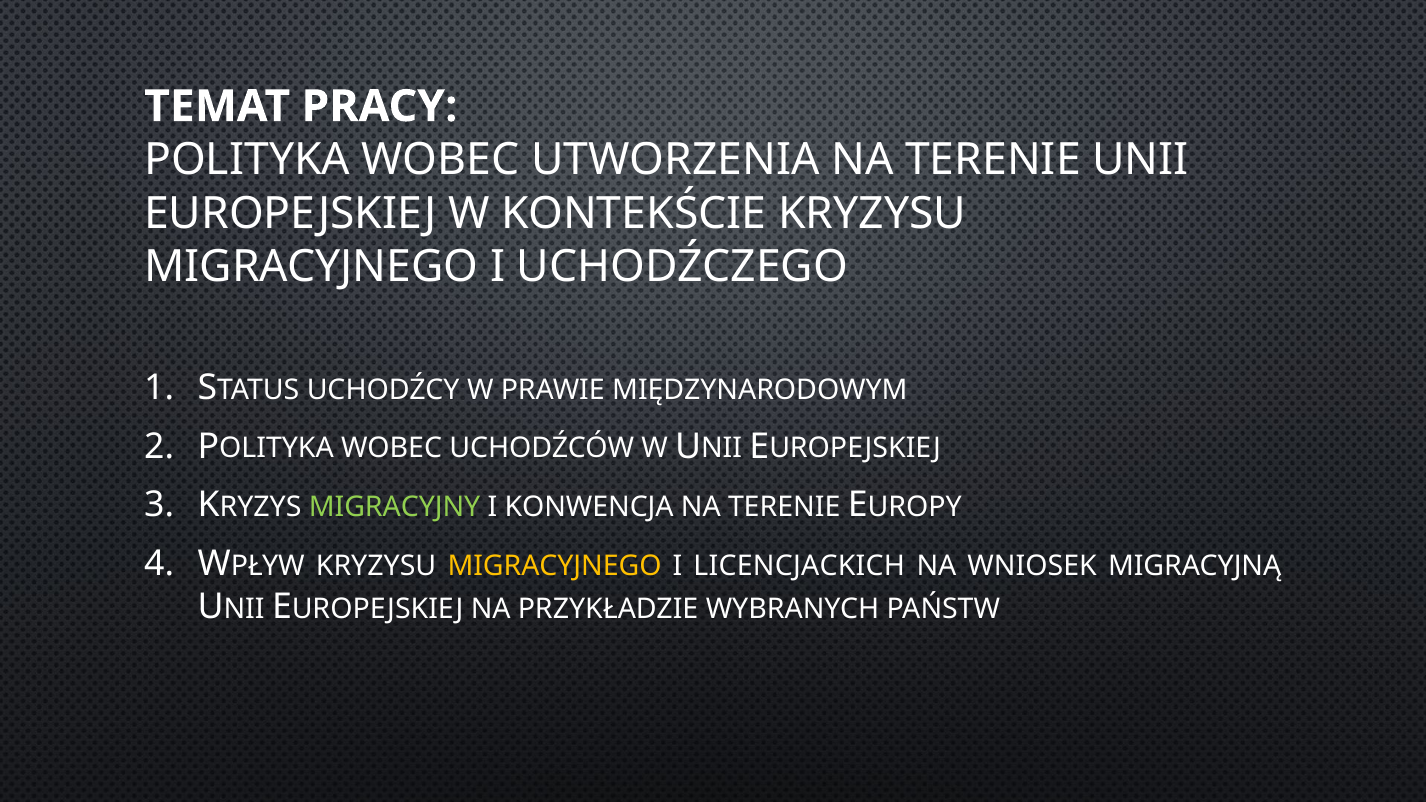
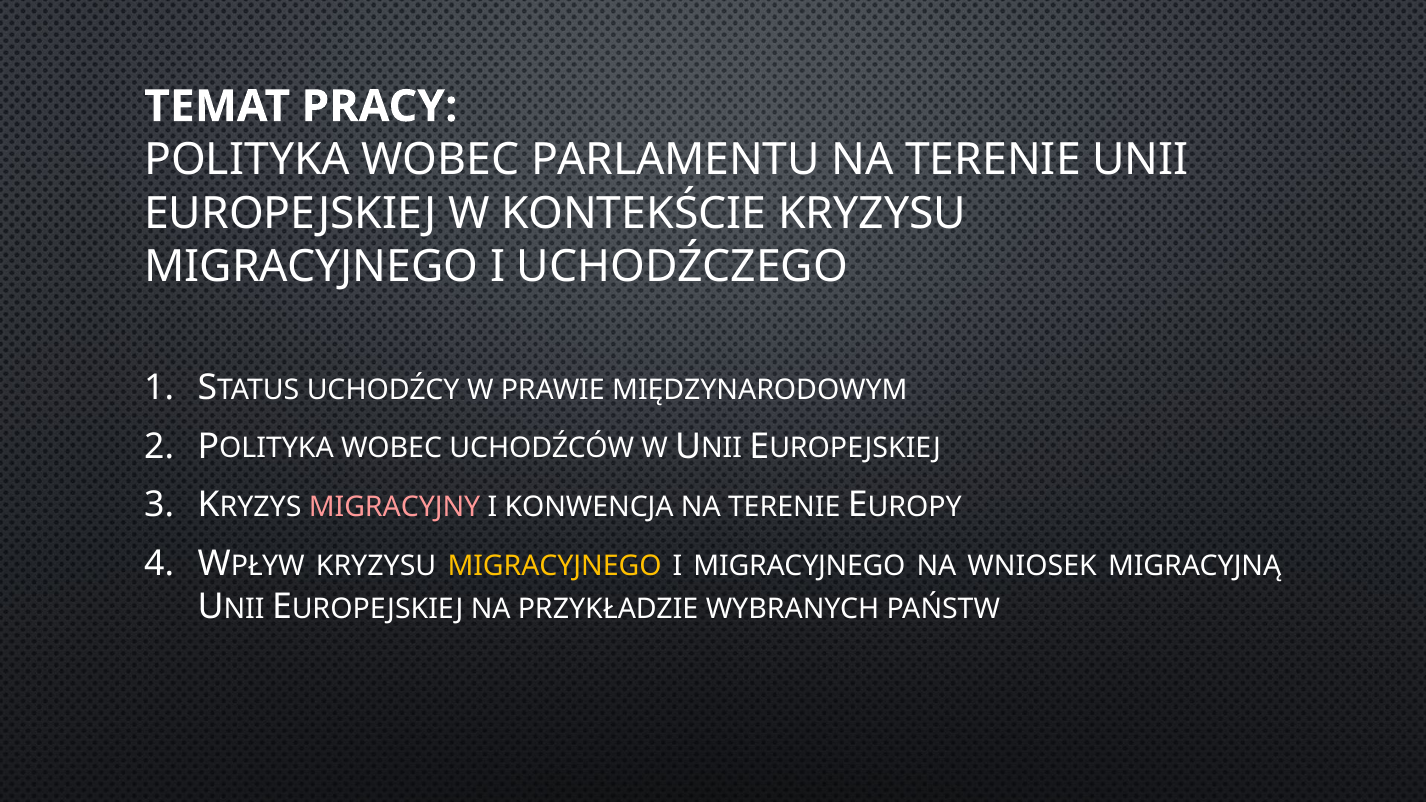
UTWORZENIA: UTWORZENIA -> PARLAMENTU
MIGRACYJNY colour: light green -> pink
I LICENCJACKICH: LICENCJACKICH -> MIGRACYJNEGO
